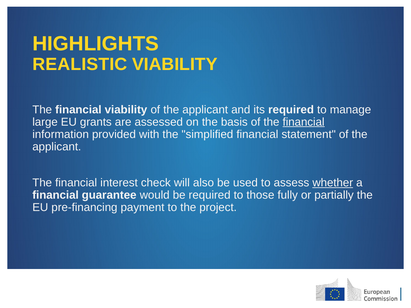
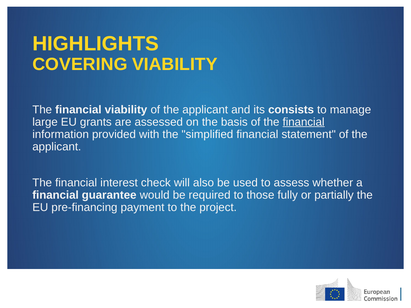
REALISTIC: REALISTIC -> COVERING
its required: required -> consists
whether underline: present -> none
